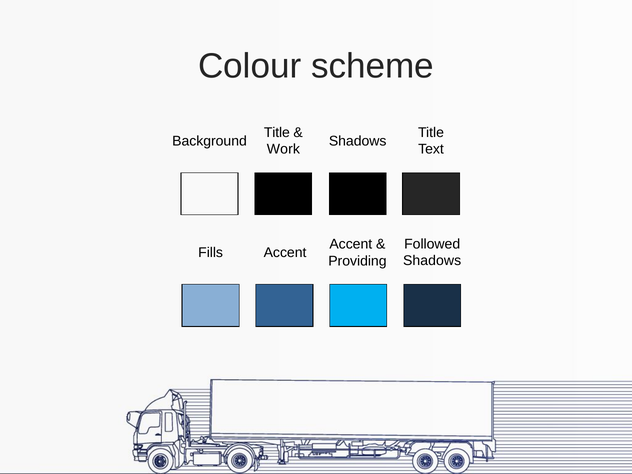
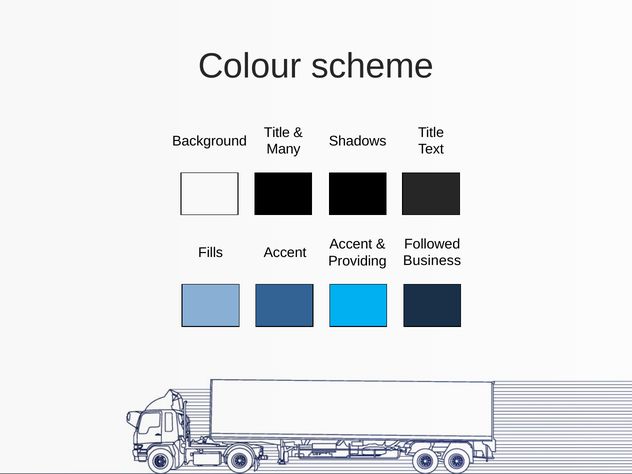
Work: Work -> Many
Shadows at (432, 261): Shadows -> Business
